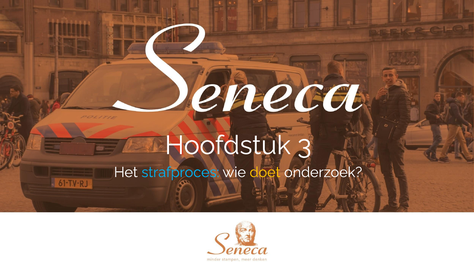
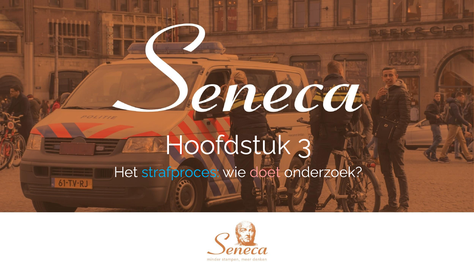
doet colour: yellow -> pink
